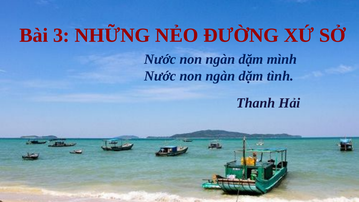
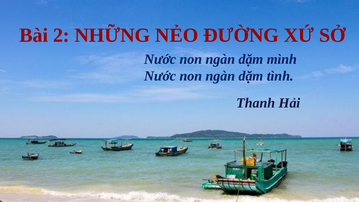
3: 3 -> 2
